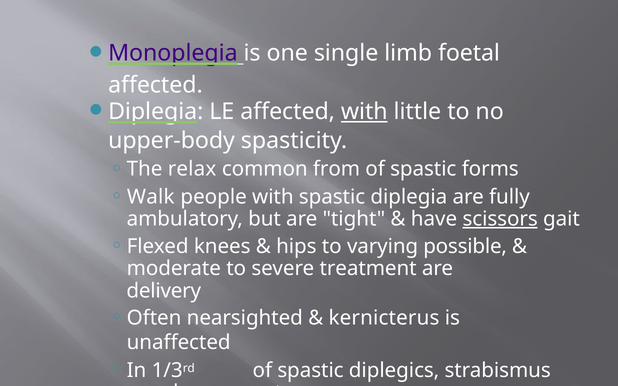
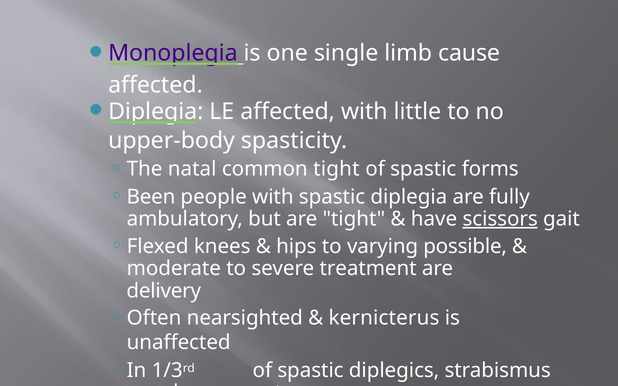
foetal: foetal -> cause
with at (364, 112) underline: present -> none
relax: relax -> natal
common from: from -> tight
Walk: Walk -> Been
